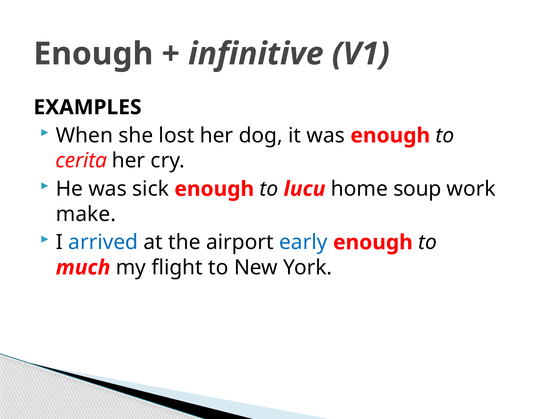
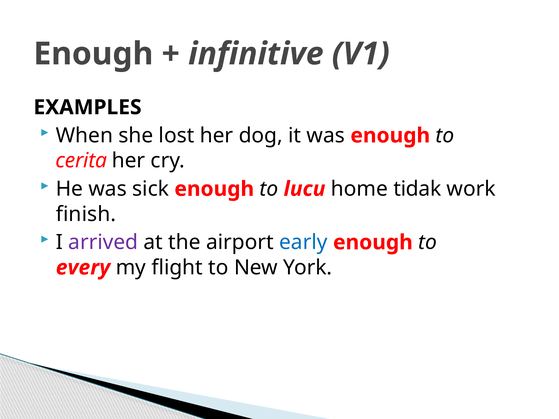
soup: soup -> tidak
make: make -> finish
arrived colour: blue -> purple
much: much -> every
